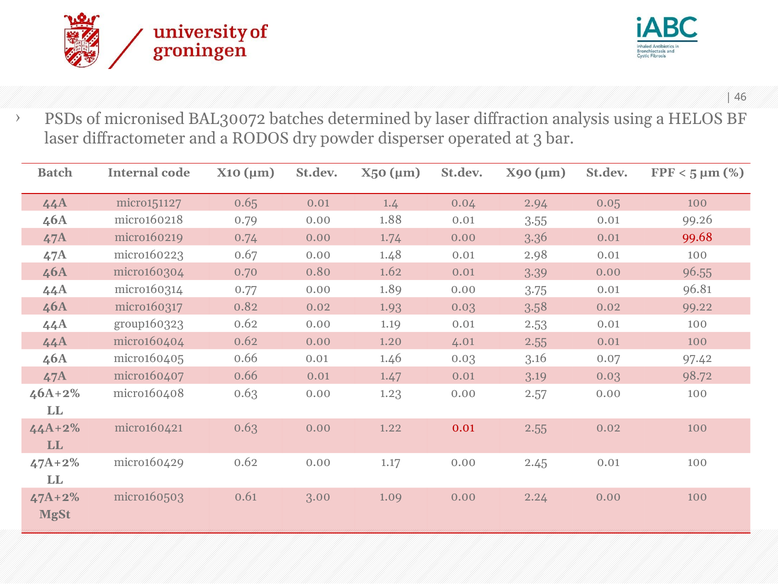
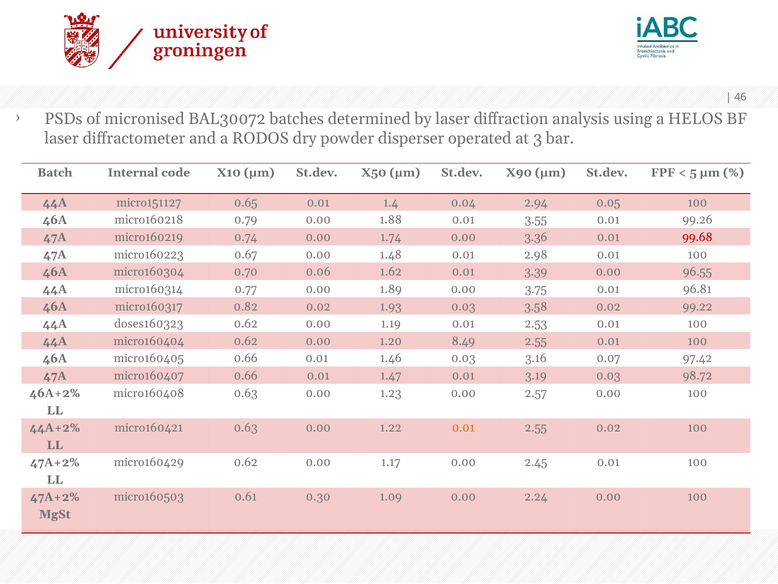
0.80: 0.80 -> 0.06
group160323: group160323 -> doses160323
4.01: 4.01 -> 8.49
0.01 at (463, 427) colour: red -> orange
3.00: 3.00 -> 0.30
